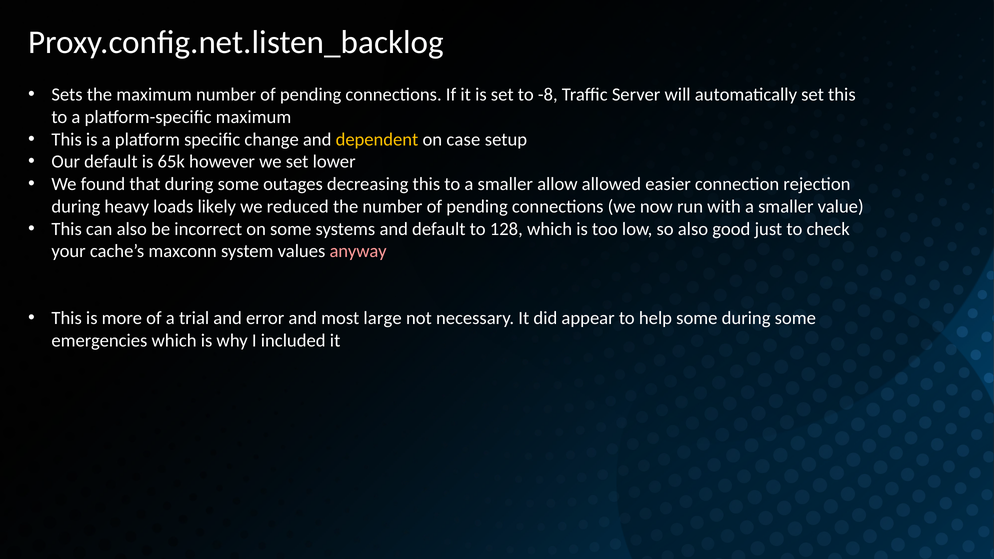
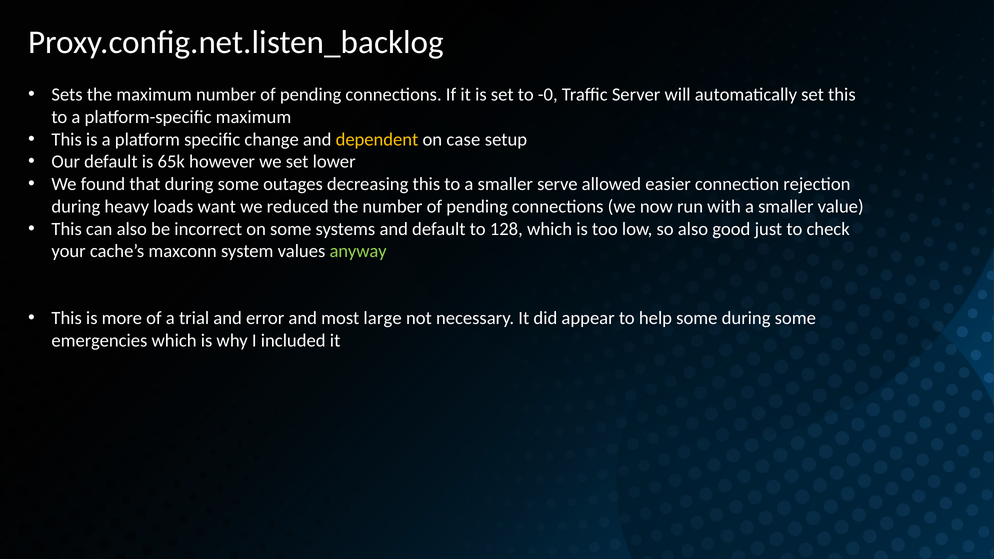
-8: -8 -> -0
allow: allow -> serve
likely: likely -> want
anyway colour: pink -> light green
